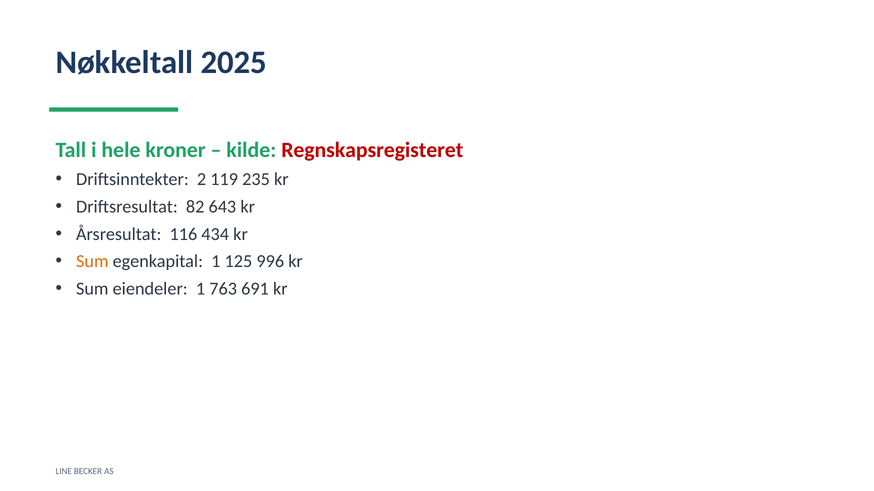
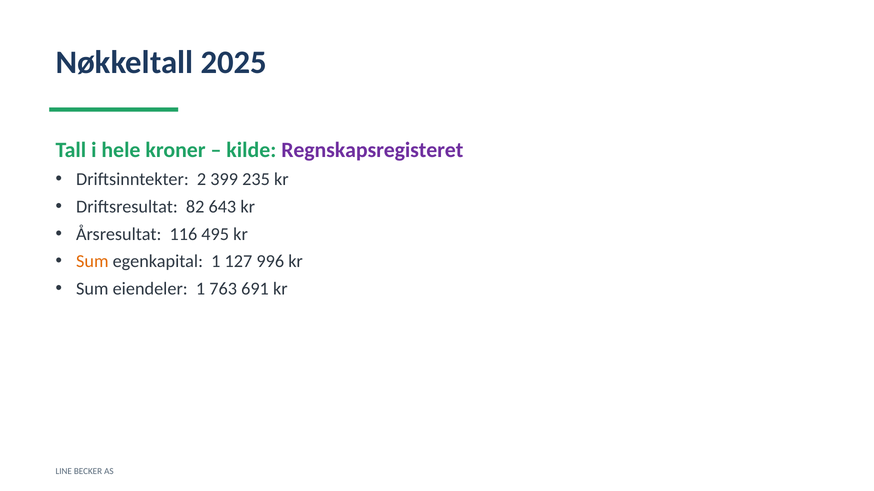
Regnskapsregisteret colour: red -> purple
119: 119 -> 399
434: 434 -> 495
125: 125 -> 127
